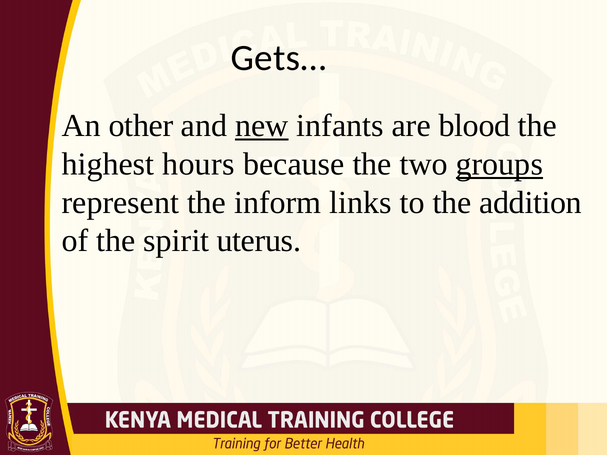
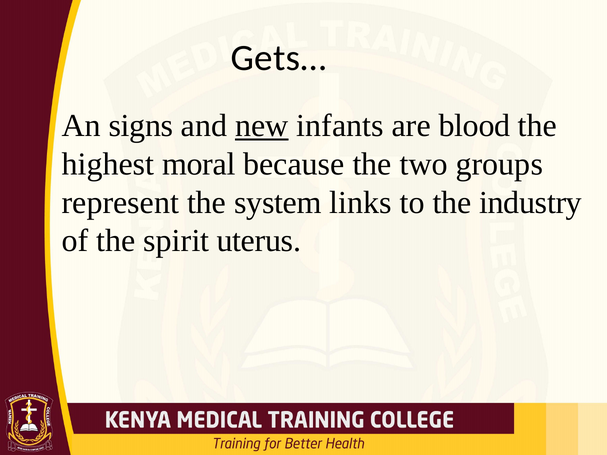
other: other -> signs
hours: hours -> moral
groups underline: present -> none
inform: inform -> system
addition: addition -> industry
